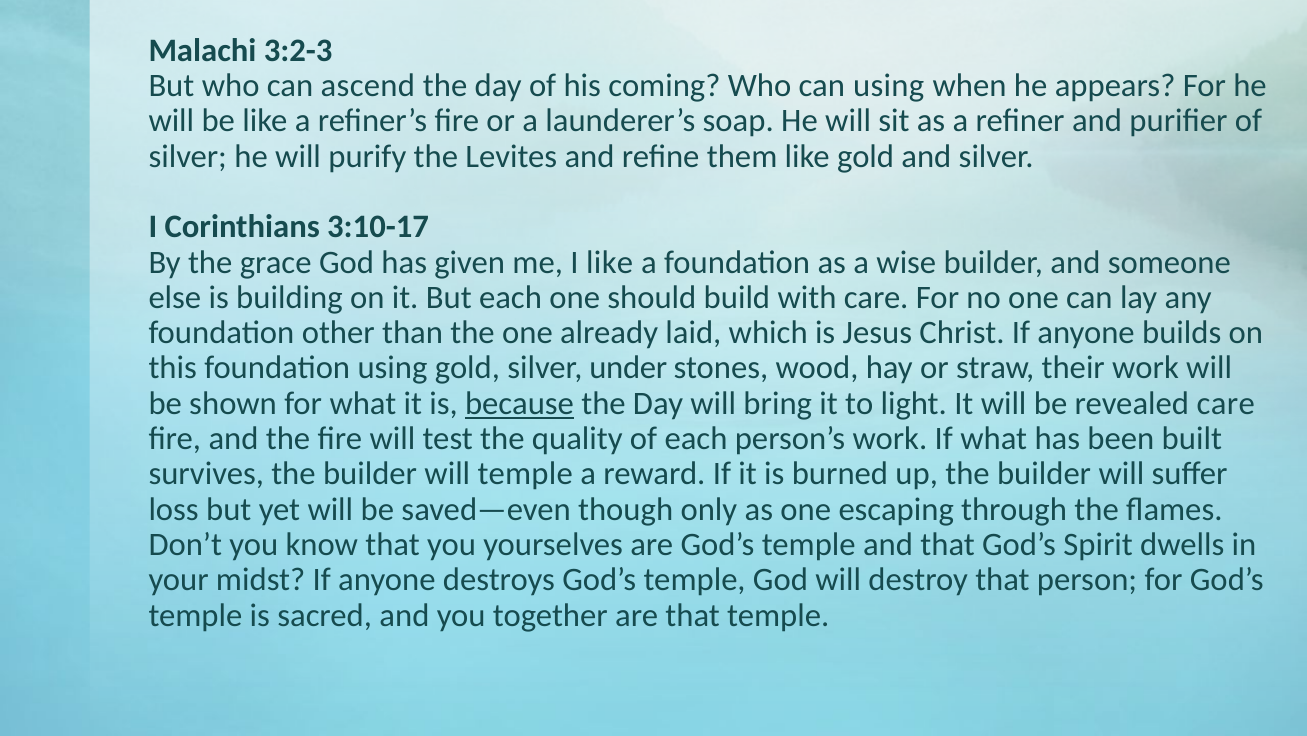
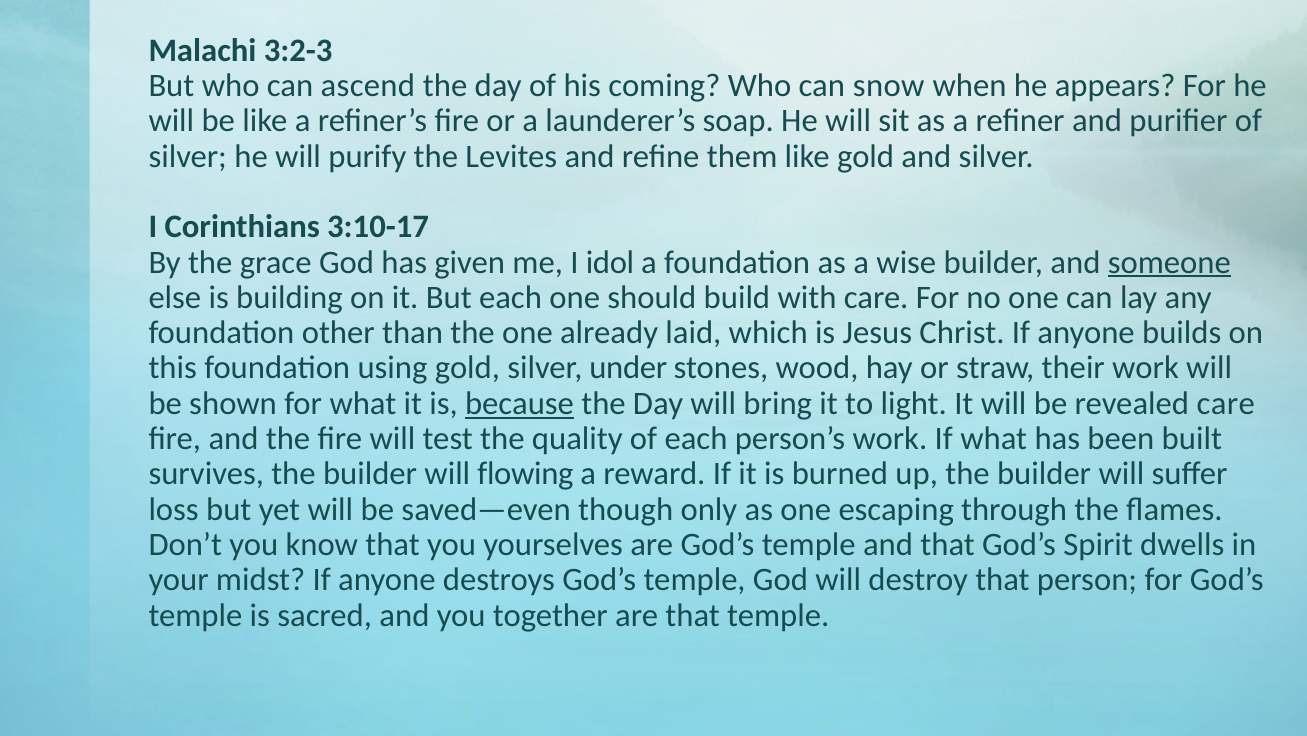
can using: using -> snow
I like: like -> idol
someone underline: none -> present
will temple: temple -> flowing
